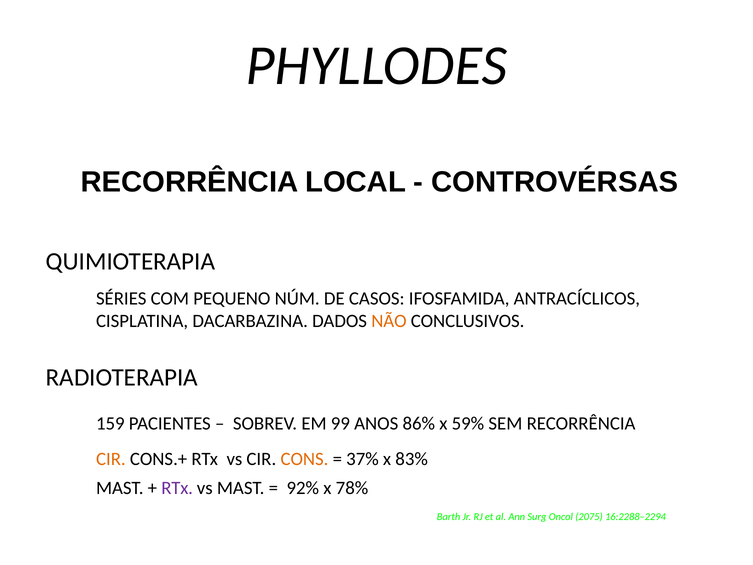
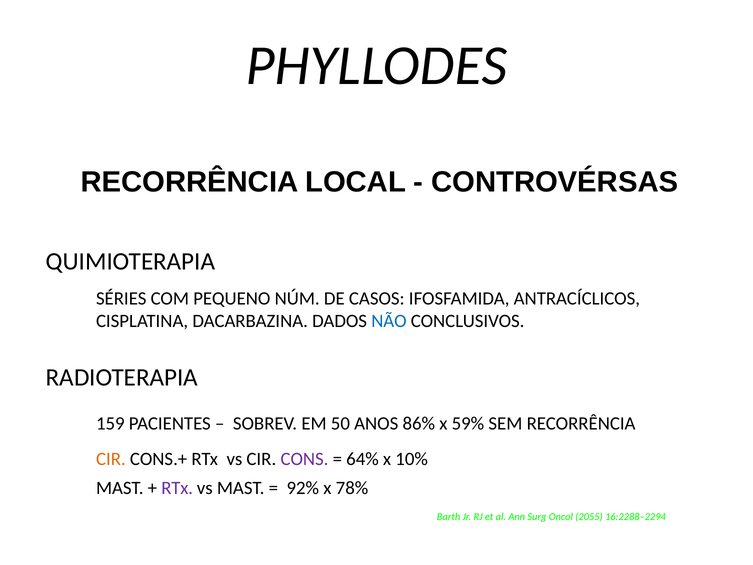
NÃO colour: orange -> blue
99: 99 -> 50
CONS colour: orange -> purple
37%: 37% -> 64%
83%: 83% -> 10%
2075: 2075 -> 2055
